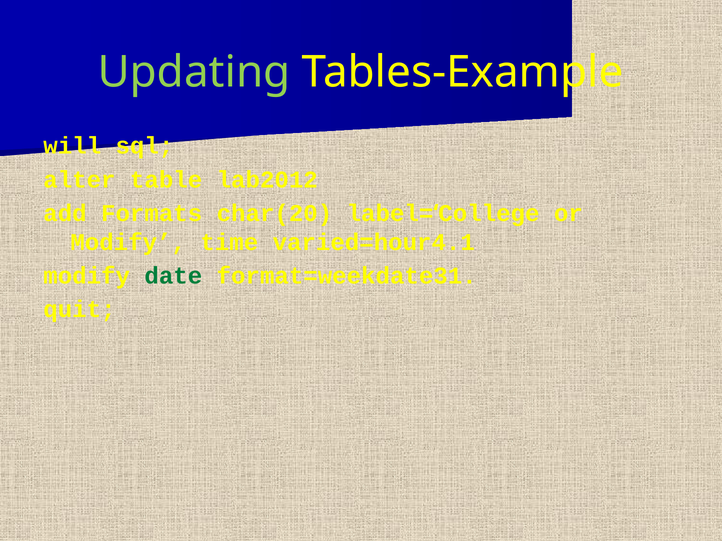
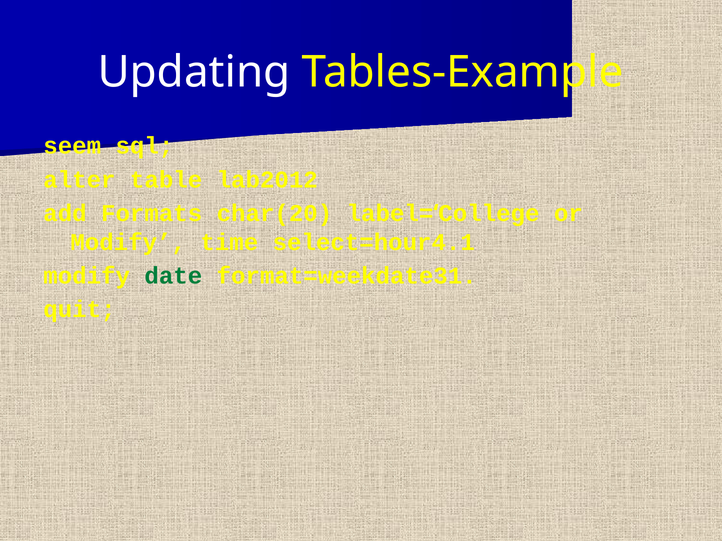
Updating colour: light green -> white
will: will -> seem
varied=hour4.1: varied=hour4.1 -> select=hour4.1
